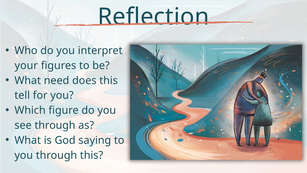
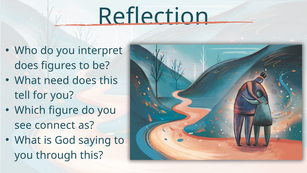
your at (26, 65): your -> does
see through: through -> connect
